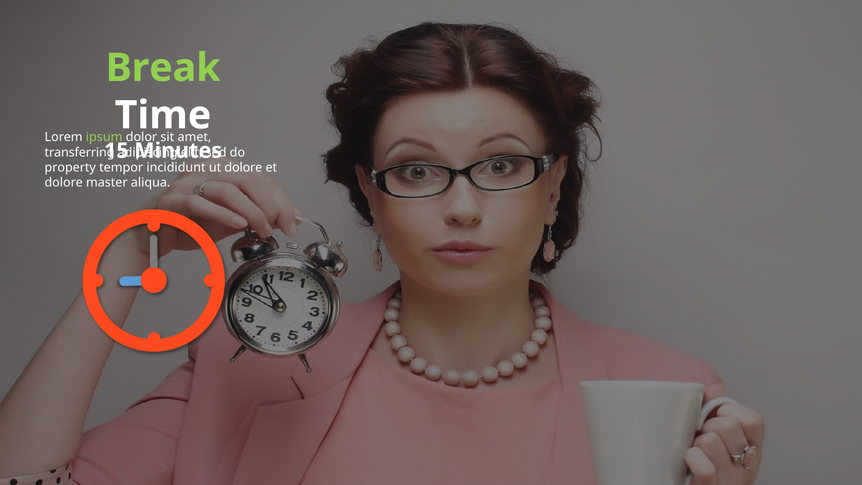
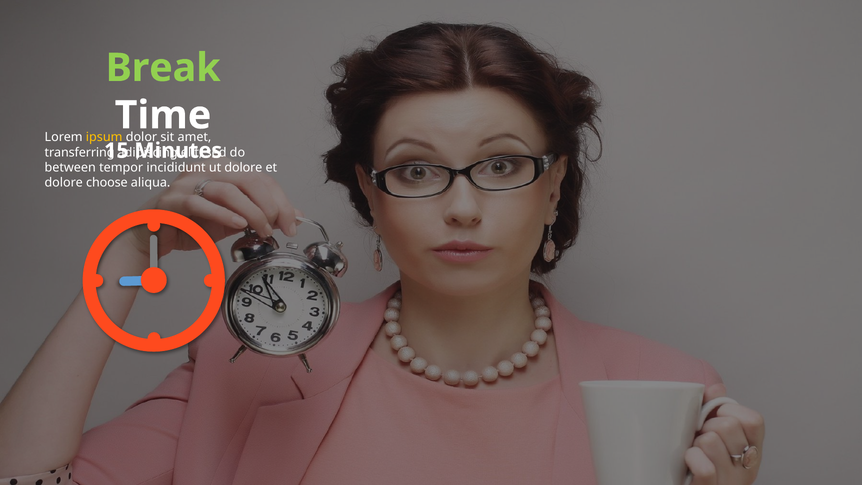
ipsum colour: light green -> yellow
property: property -> between
master: master -> choose
